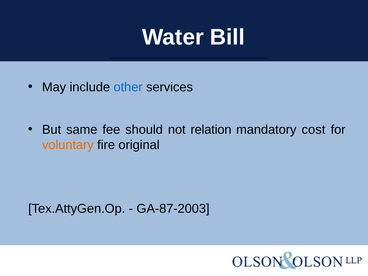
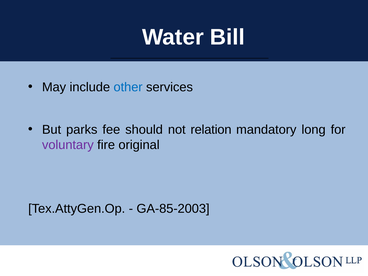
same: same -> parks
cost: cost -> long
voluntary colour: orange -> purple
GA-87-2003: GA-87-2003 -> GA-85-2003
